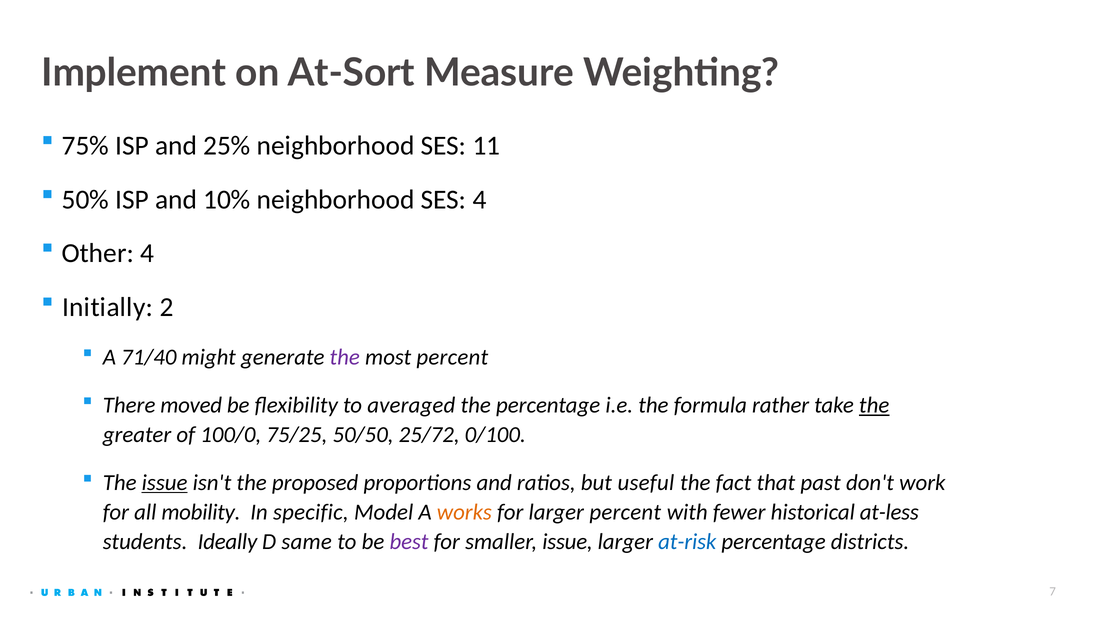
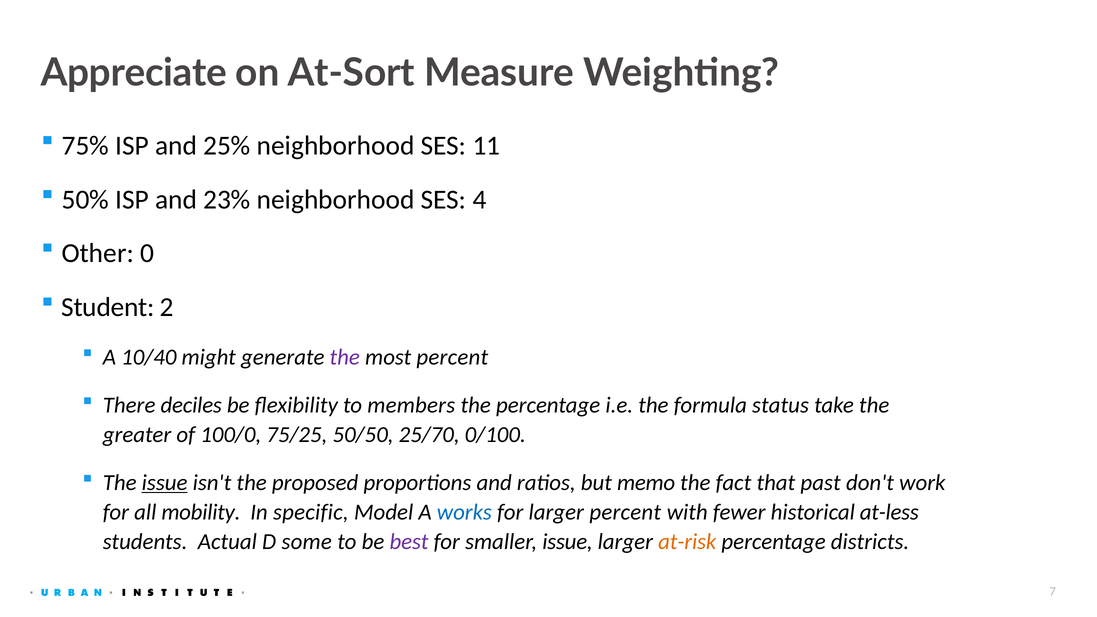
Implement: Implement -> Appreciate
10%: 10% -> 23%
Other 4: 4 -> 0
Initially: Initially -> Student
71/40: 71/40 -> 10/40
moved: moved -> deciles
averaged: averaged -> members
rather: rather -> status
the at (874, 405) underline: present -> none
25/72: 25/72 -> 25/70
useful: useful -> memo
works colour: orange -> blue
Ideally: Ideally -> Actual
same: same -> some
at-risk colour: blue -> orange
